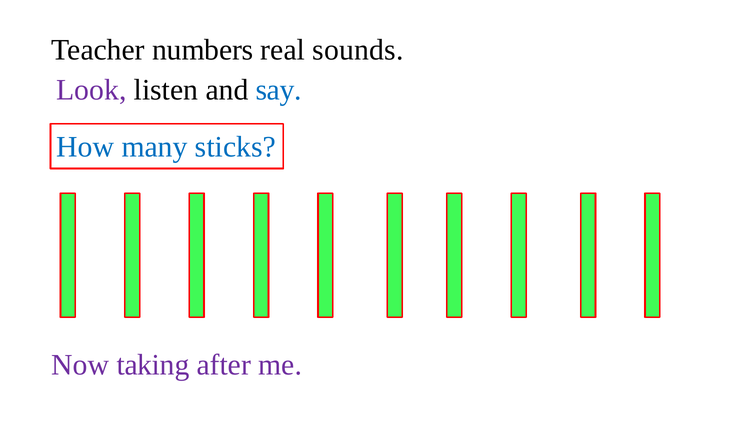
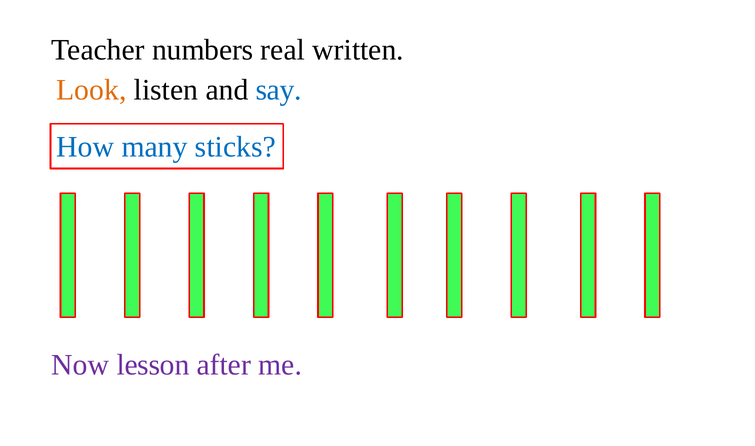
sounds: sounds -> written
Look colour: purple -> orange
taking: taking -> lesson
